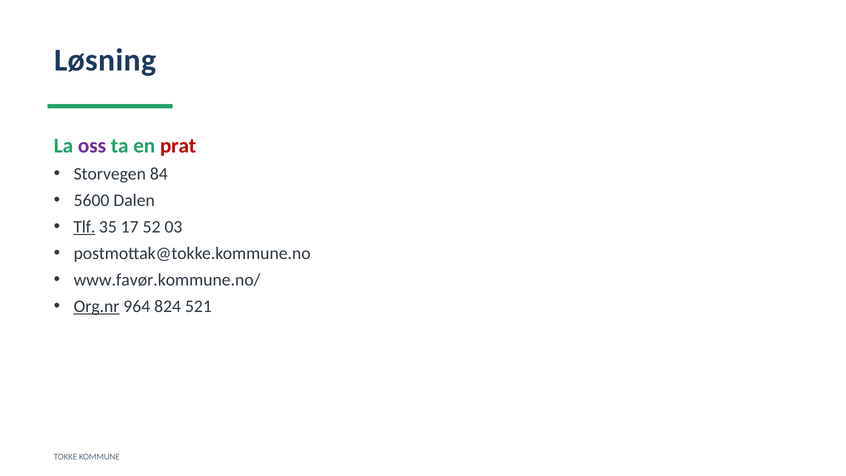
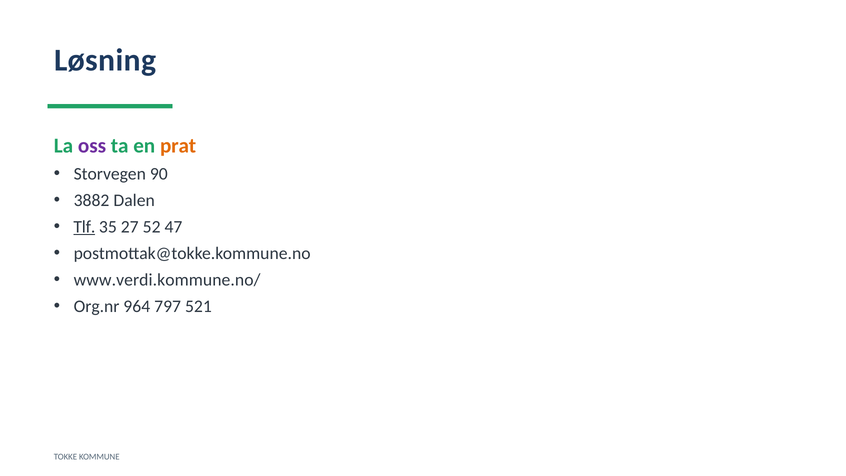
prat colour: red -> orange
84: 84 -> 90
5600: 5600 -> 3882
17: 17 -> 27
03: 03 -> 47
www.favør.kommune.no/: www.favør.kommune.no/ -> www.verdi.kommune.no/
Org.nr underline: present -> none
824: 824 -> 797
